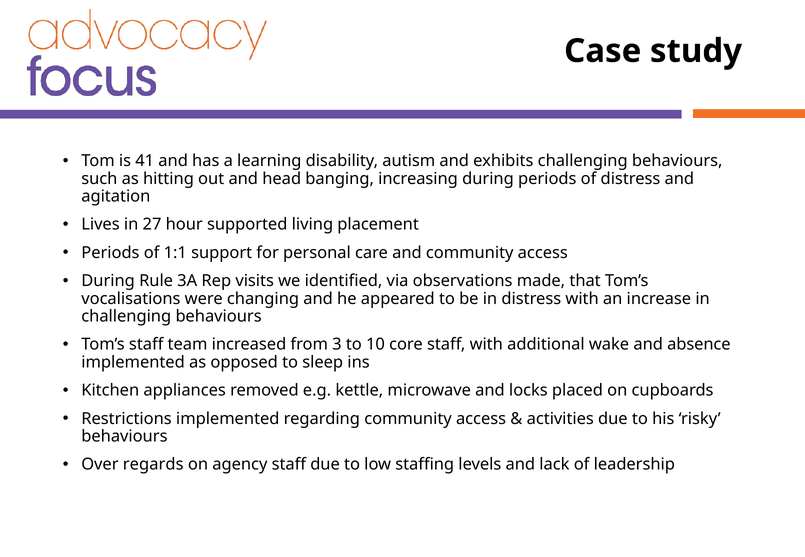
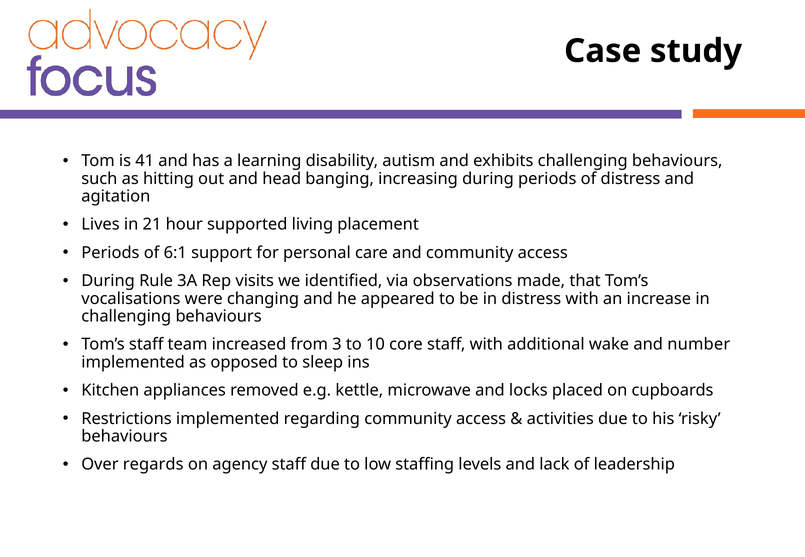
27: 27 -> 21
1:1: 1:1 -> 6:1
absence: absence -> number
